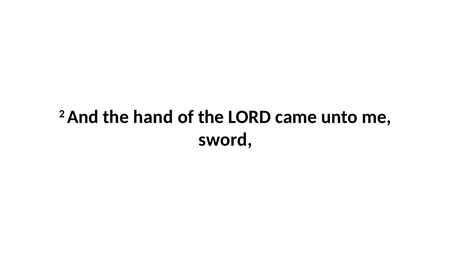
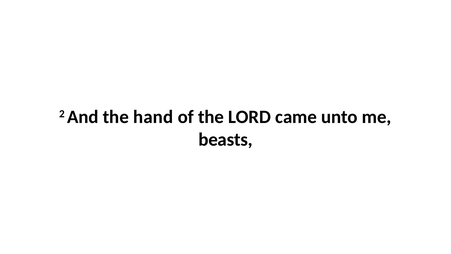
sword: sword -> beasts
